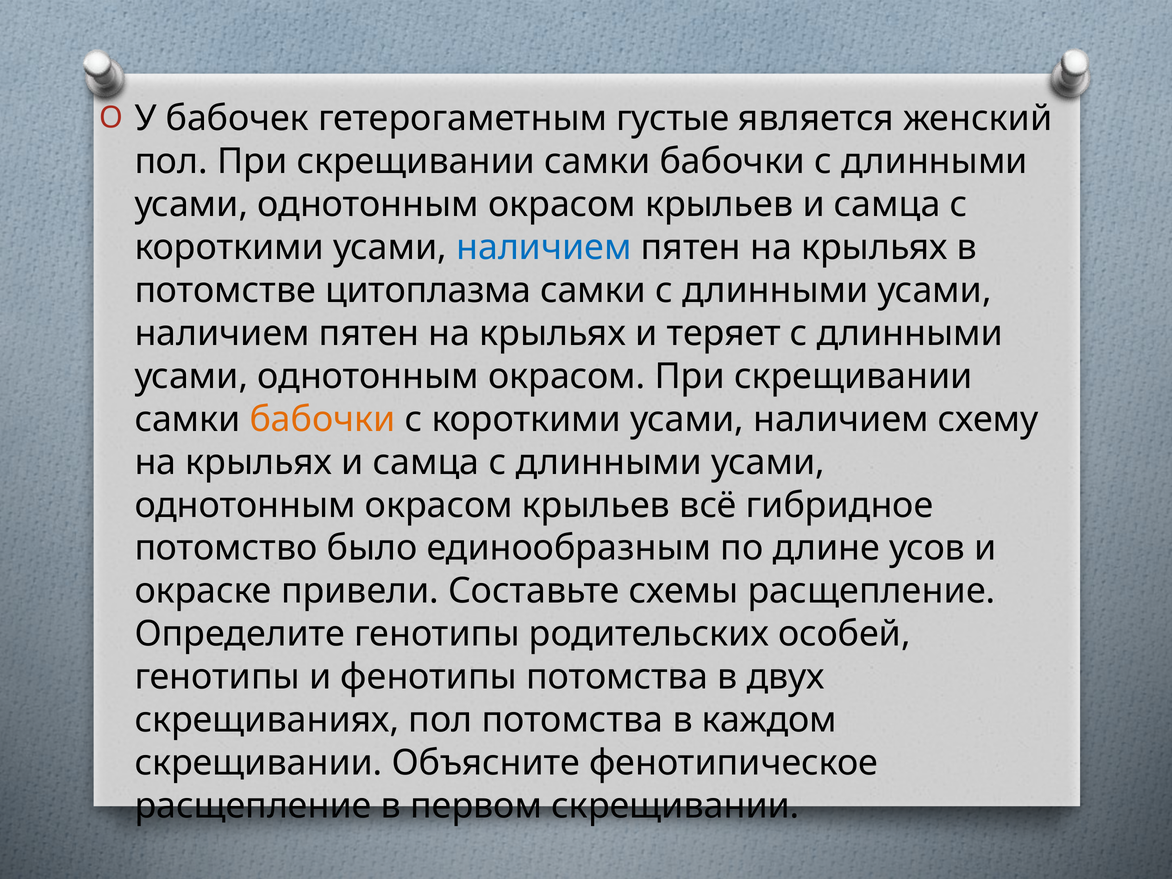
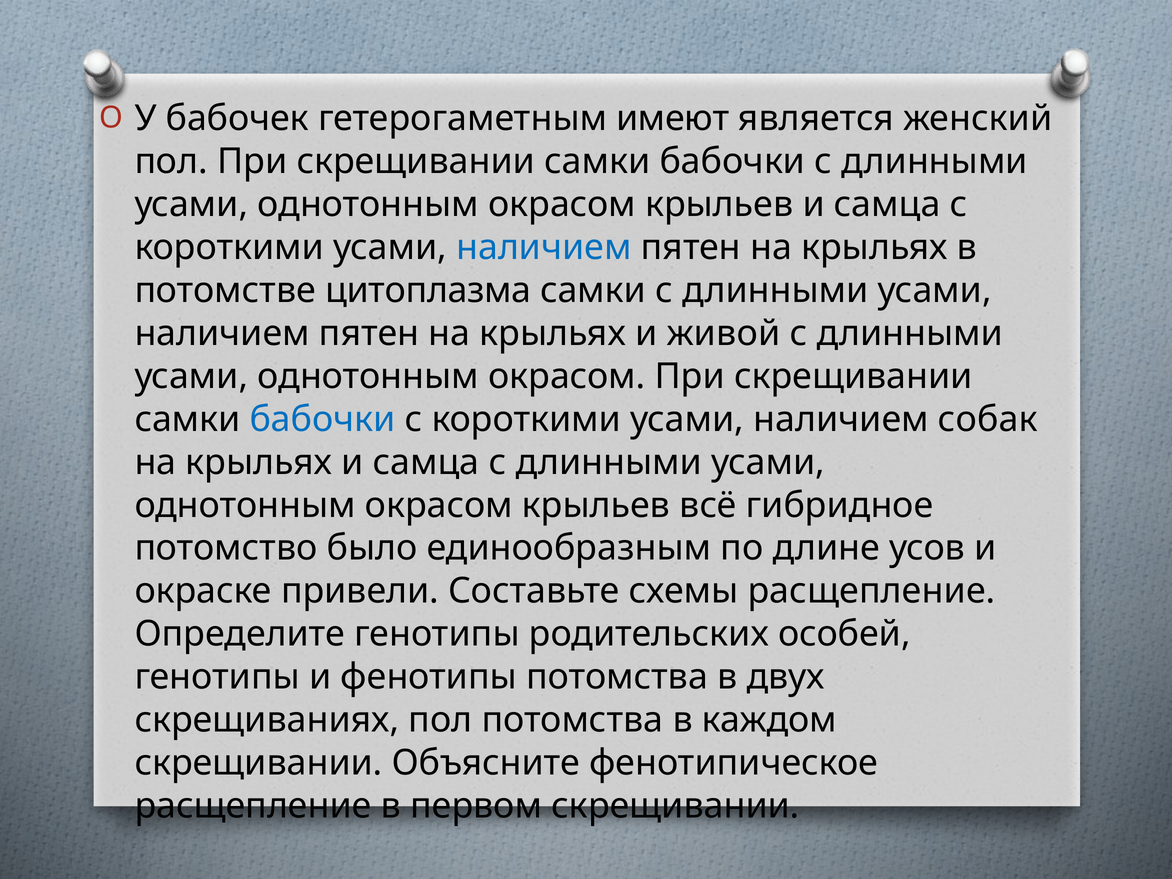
густые: густые -> имеют
теряет: теряет -> живой
бабочки at (323, 419) colour: orange -> blue
схему: схему -> собак
